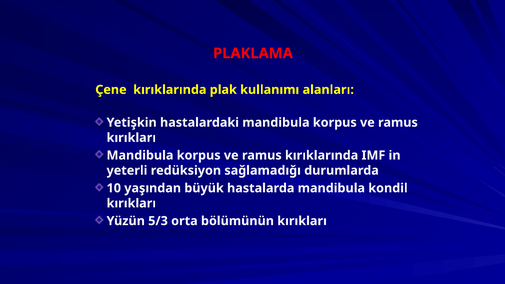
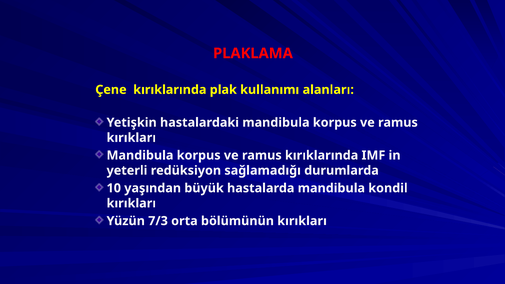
5/3: 5/3 -> 7/3
